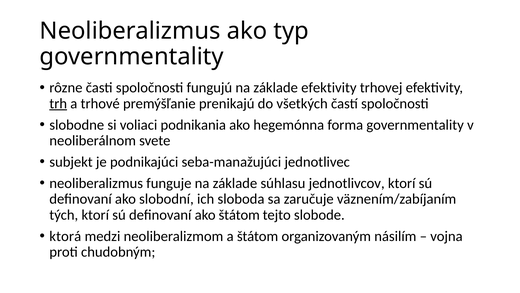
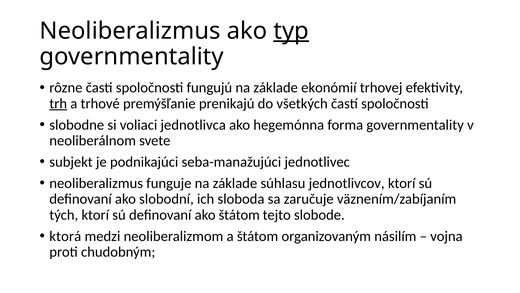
typ underline: none -> present
základe efektivity: efektivity -> ekonómií
podnikania: podnikania -> jednotlivca
